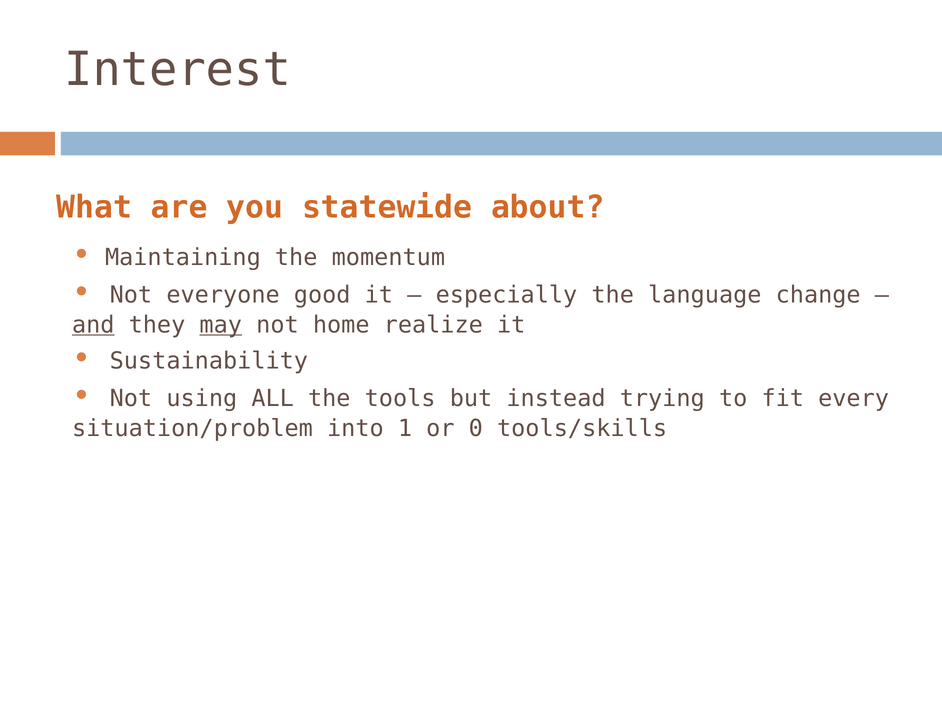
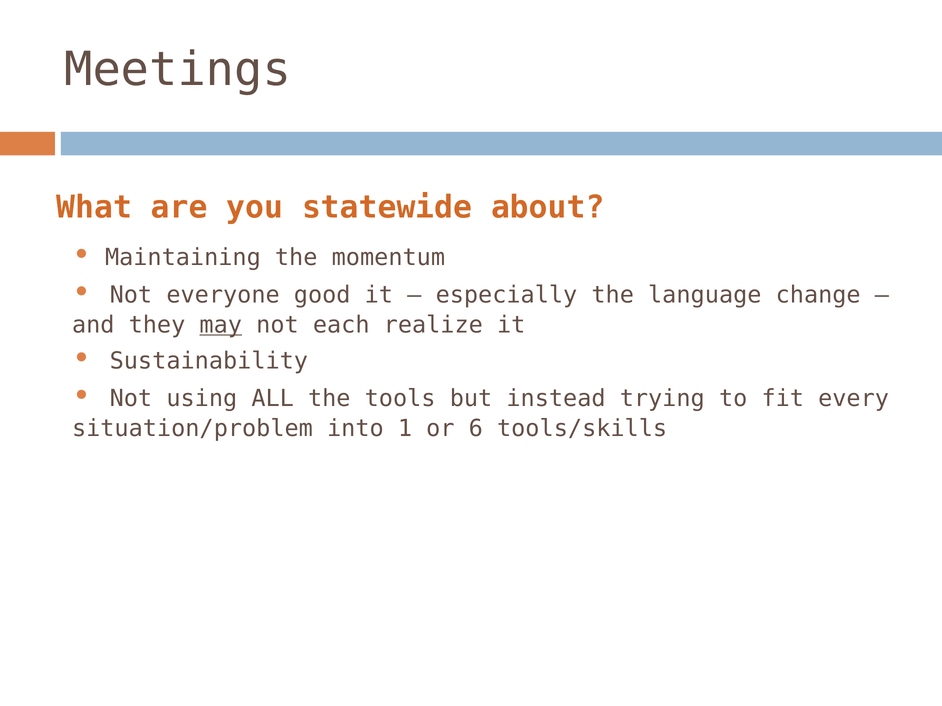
Interest: Interest -> Meetings
and underline: present -> none
home: home -> each
0: 0 -> 6
